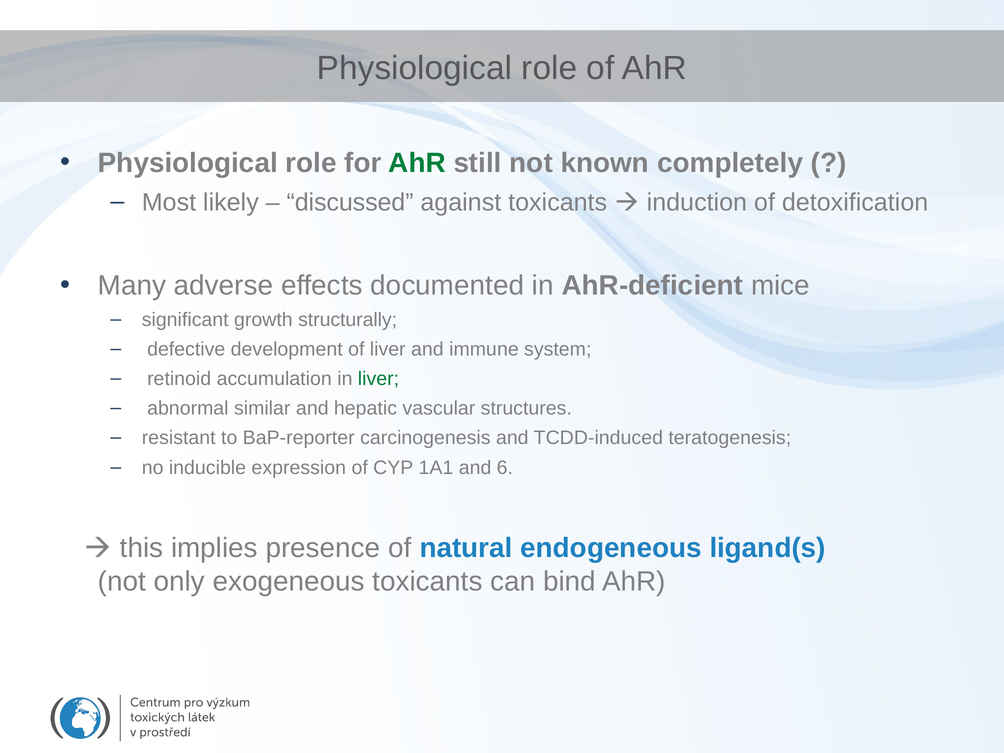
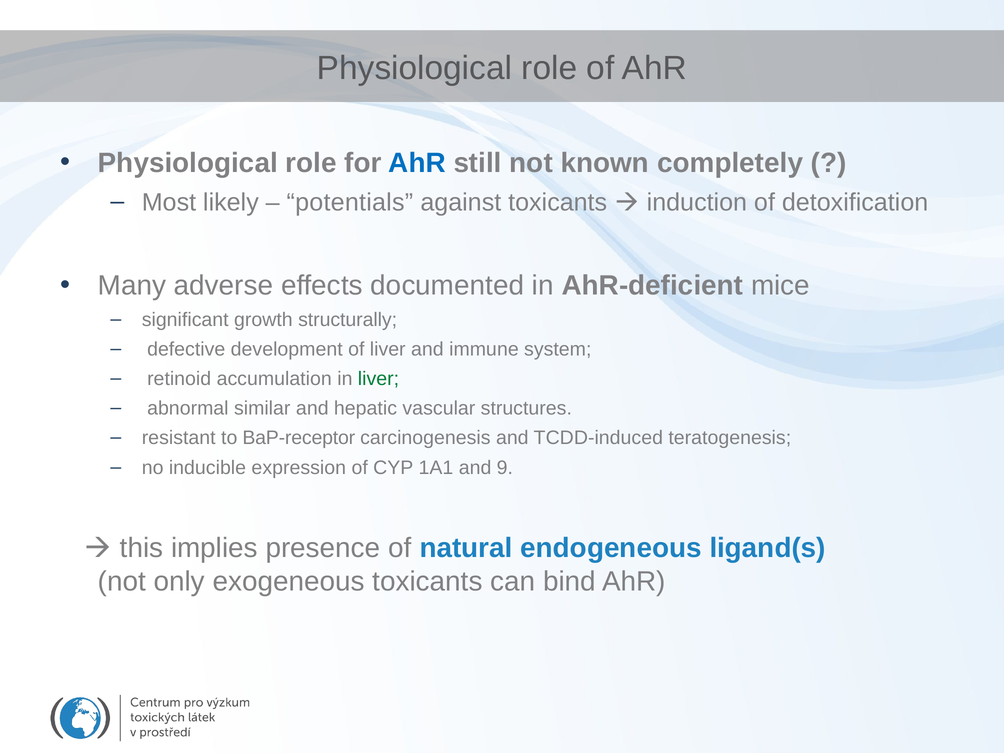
AhR at (417, 163) colour: green -> blue
discussed: discussed -> potentials
BaP-reporter: BaP-reporter -> BaP-receptor
6: 6 -> 9
